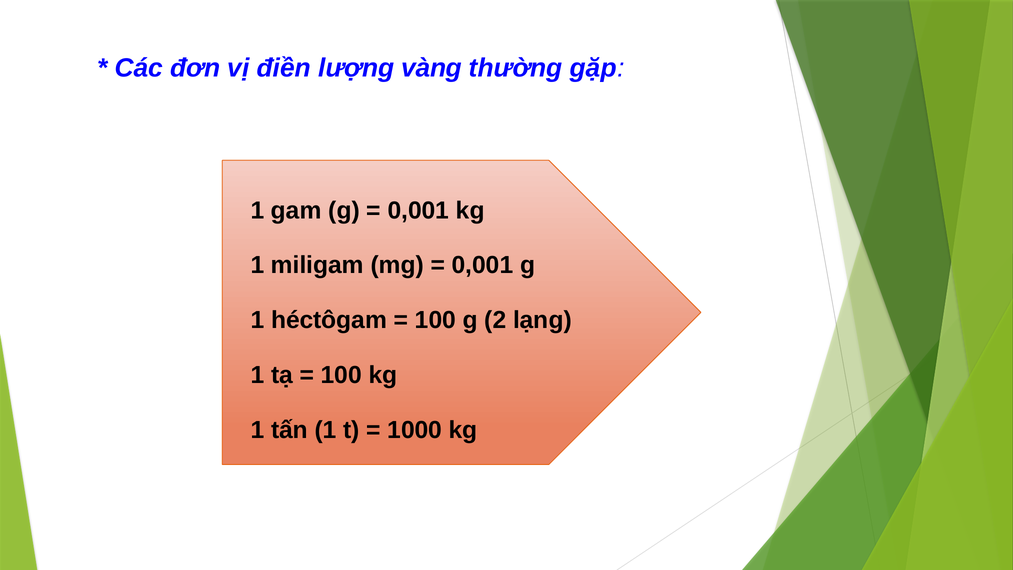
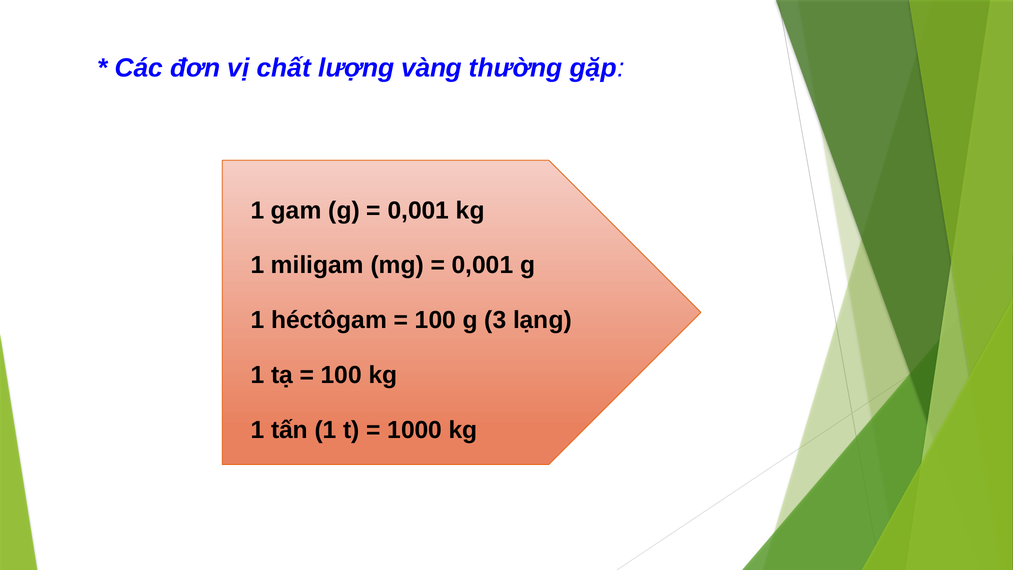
điền: điền -> chất
2: 2 -> 3
